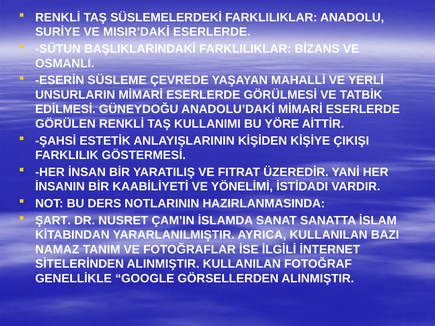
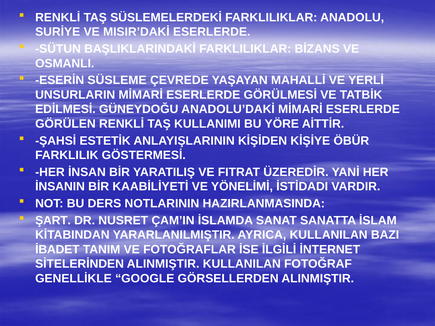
ÇIKIŞI: ÇIKIŞI -> ÖBÜR
NAMAZ: NAMAZ -> İBADET
